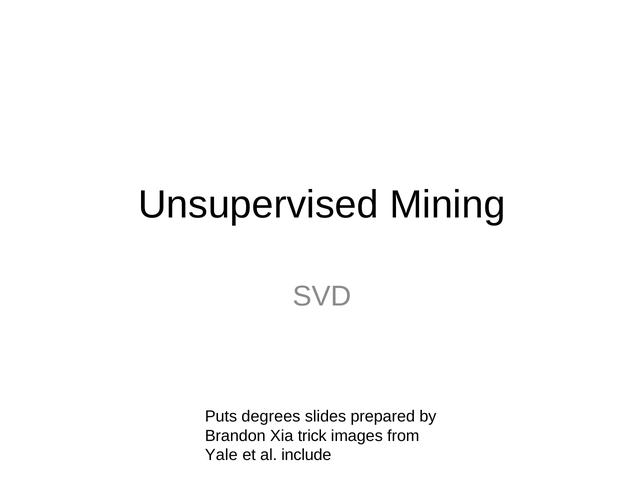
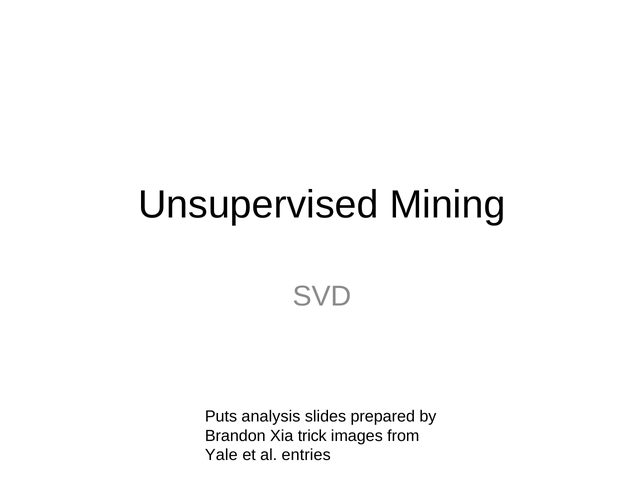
degrees: degrees -> analysis
include: include -> entries
